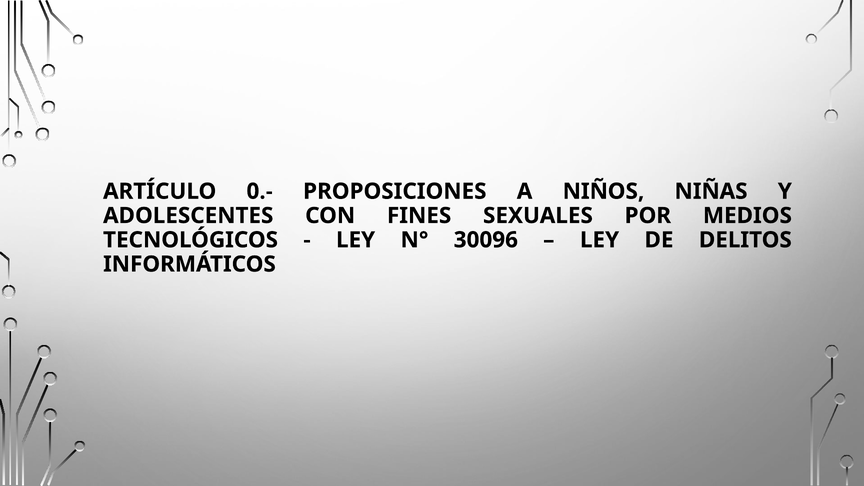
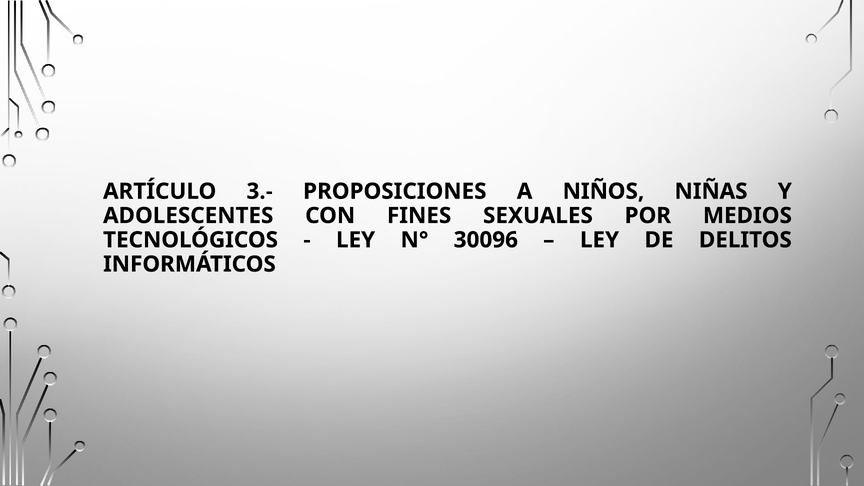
0.-: 0.- -> 3.-
